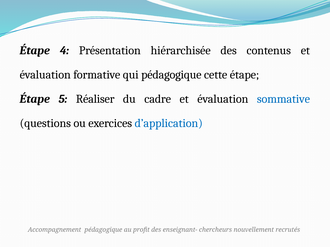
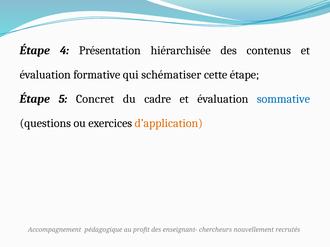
qui pédagogique: pédagogique -> schématiser
Réaliser: Réaliser -> Concret
d’application colour: blue -> orange
